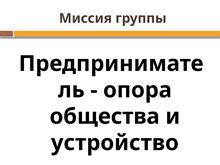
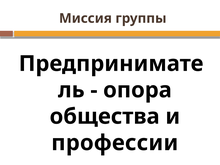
устройство: устройство -> профессии
